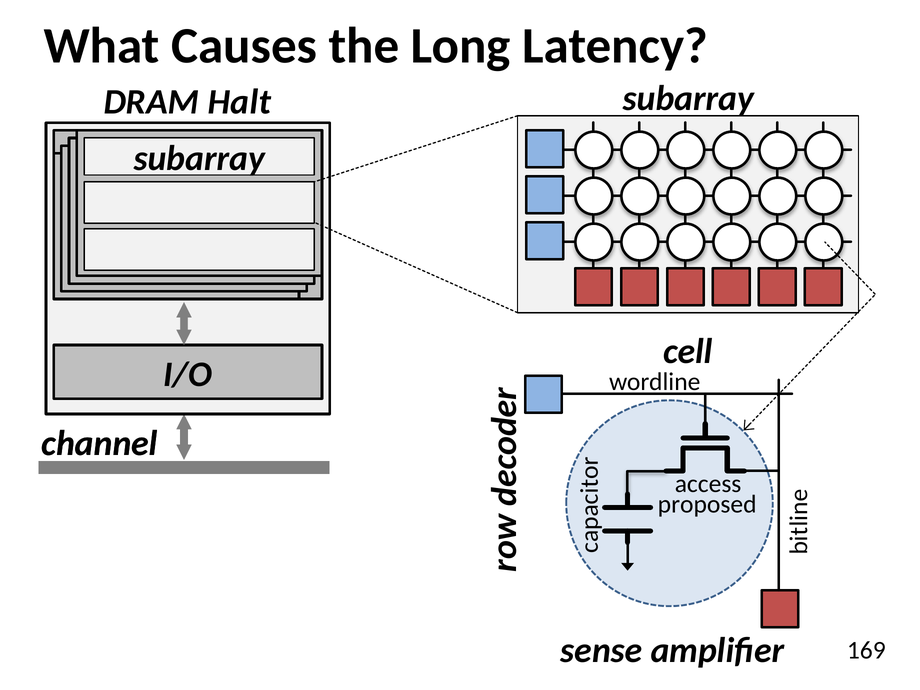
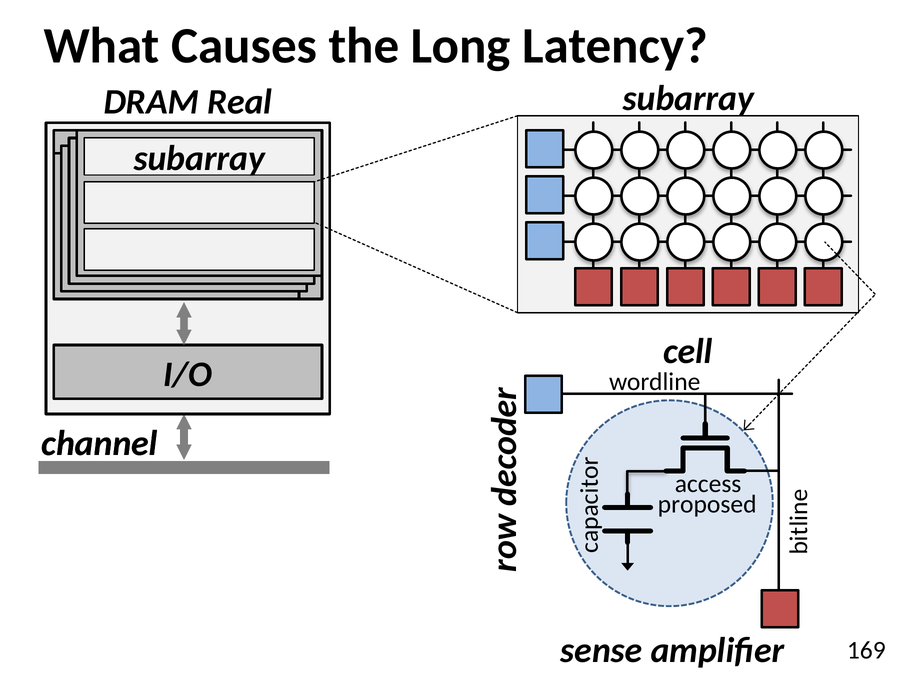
Halt: Halt -> Real
